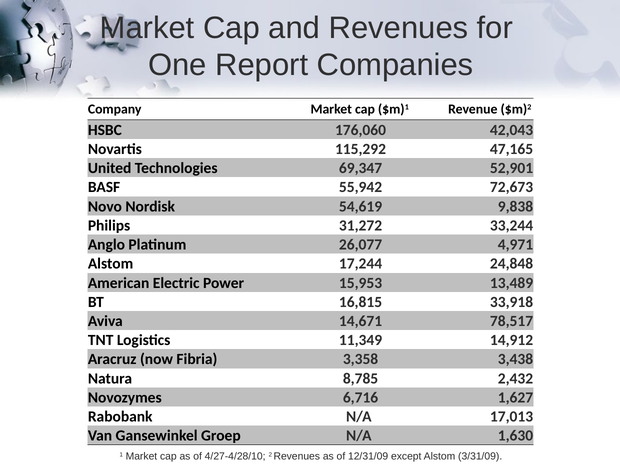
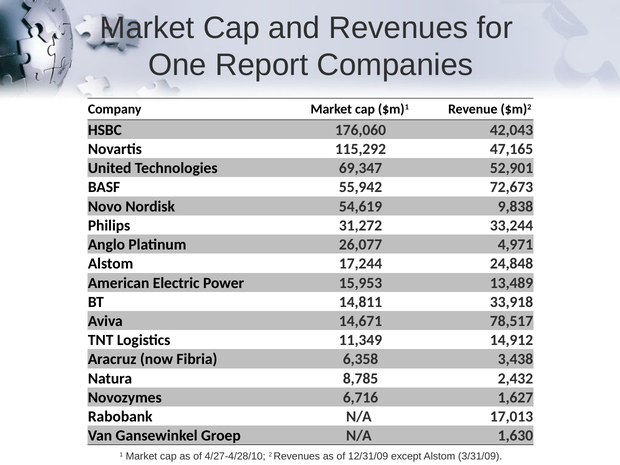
16,815: 16,815 -> 14,811
3,358: 3,358 -> 6,358
